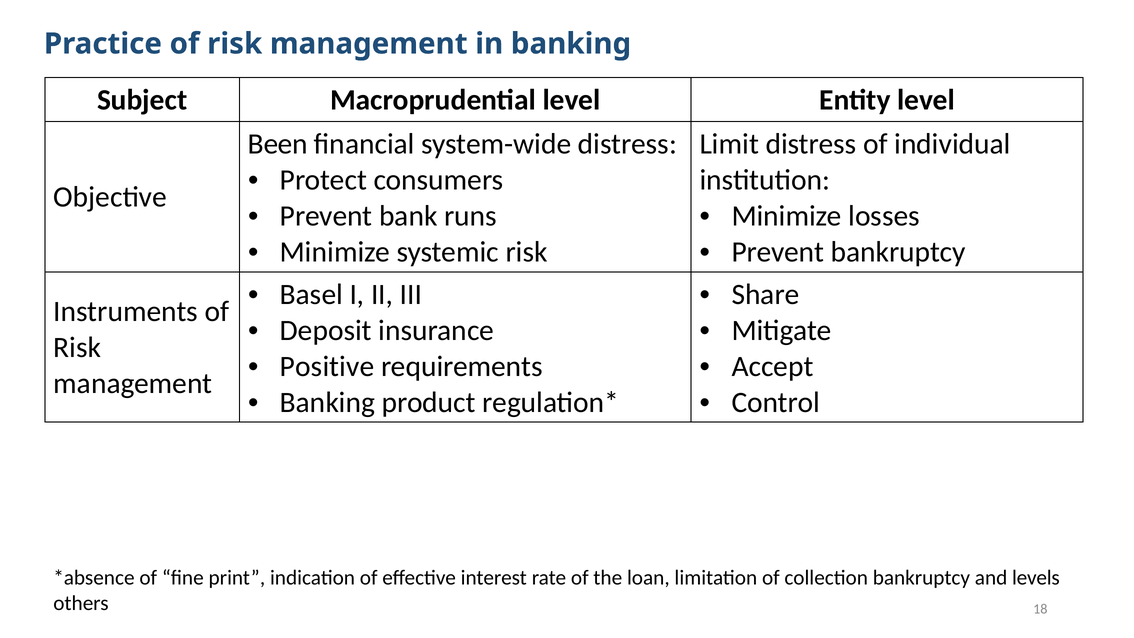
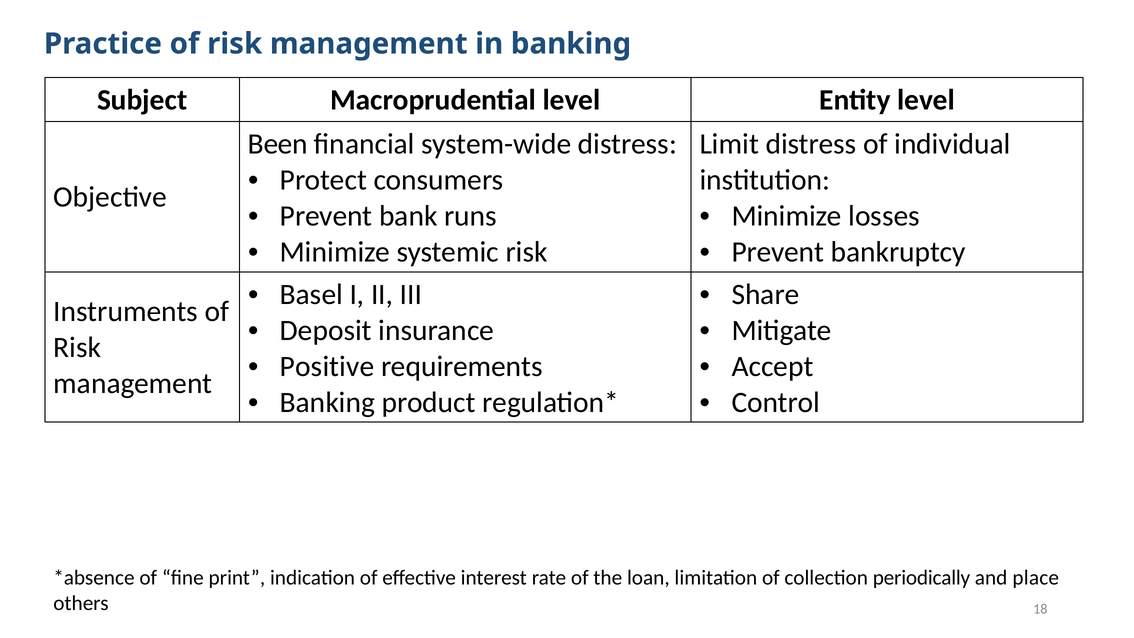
collection bankruptcy: bankruptcy -> periodically
levels: levels -> place
